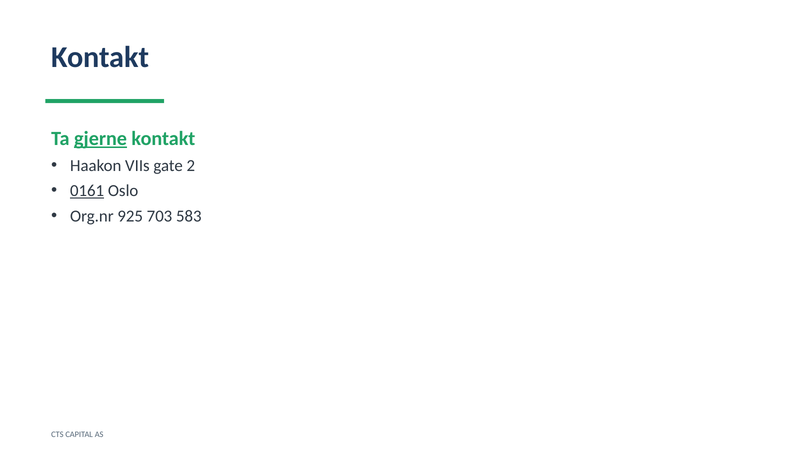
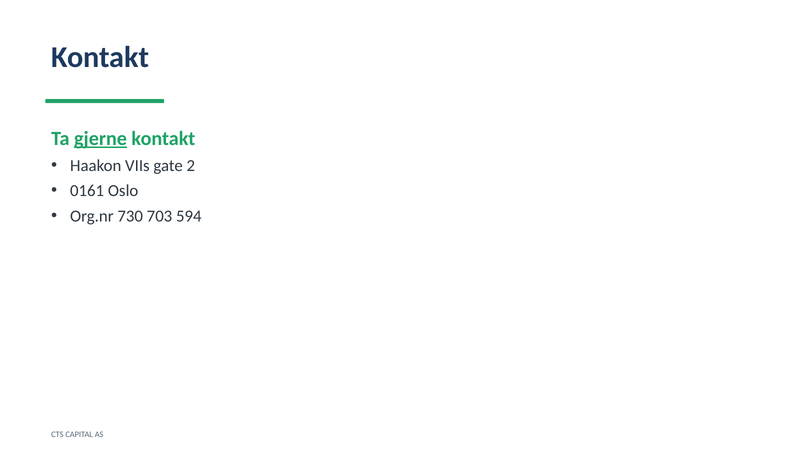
0161 underline: present -> none
925: 925 -> 730
583: 583 -> 594
